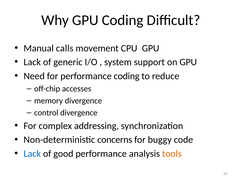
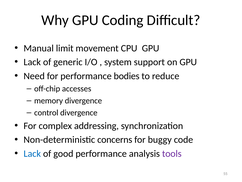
calls: calls -> limit
performance coding: coding -> bodies
tools colour: orange -> purple
